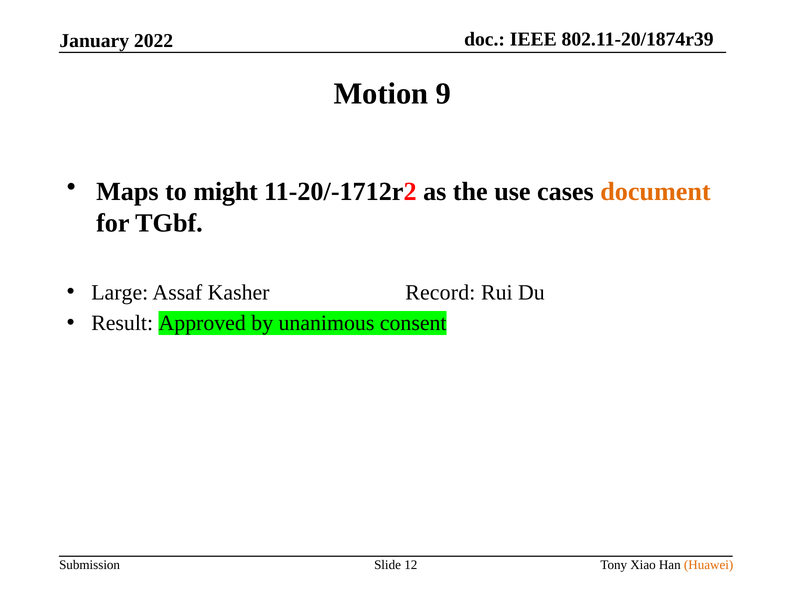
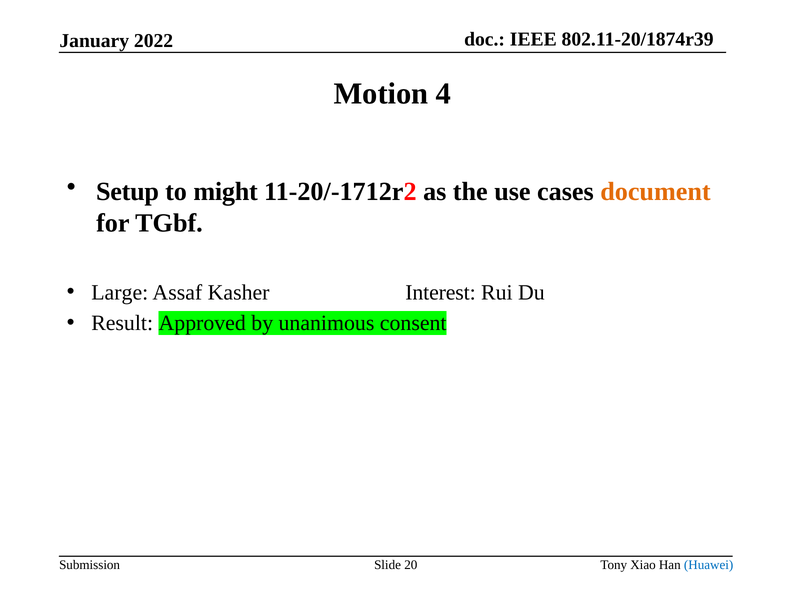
9: 9 -> 4
Maps: Maps -> Setup
Record: Record -> Interest
12: 12 -> 20
Huawei colour: orange -> blue
